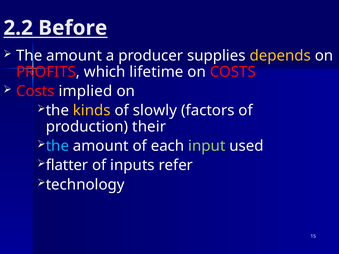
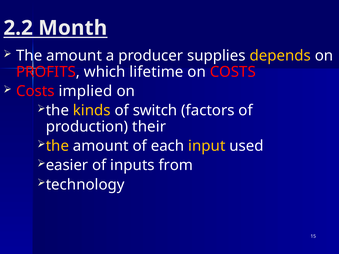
Before: Before -> Month
slowly: slowly -> switch
the at (57, 146) colour: light blue -> yellow
input colour: light green -> yellow
flatter: flatter -> easier
refer: refer -> from
